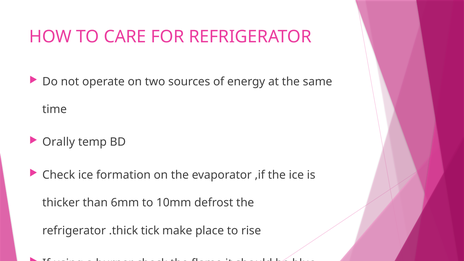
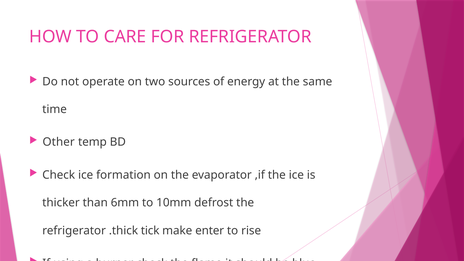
Orally: Orally -> Other
place: place -> enter
